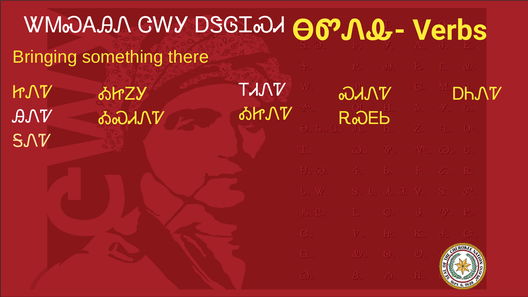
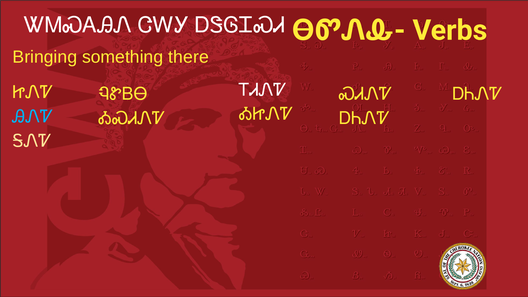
ᎣᏥᏃᎩ: ᎣᏥᏃᎩ -> ᏄᏑᏴᎾ
ᎯᏁᏤ colour: white -> light blue
ᎡᏍᎬᏏ at (365, 118): ᎡᏍᎬᏏ -> ᎠᏂᏁᏤ
